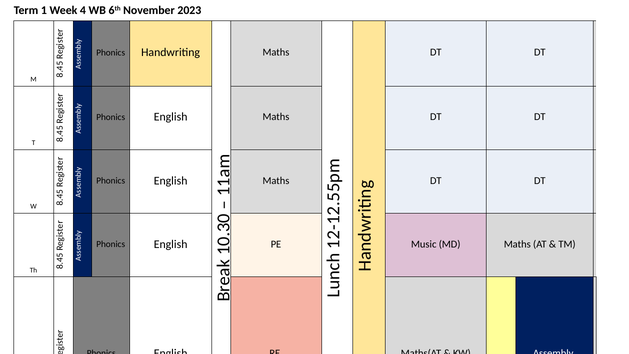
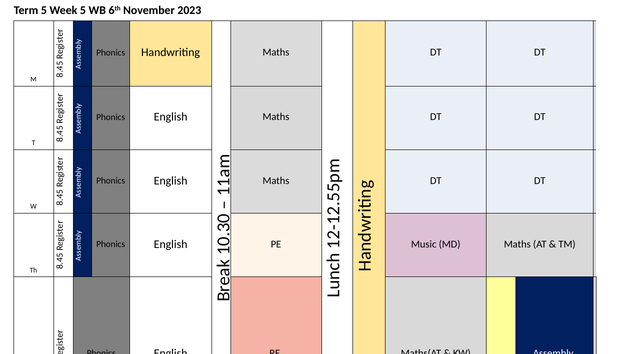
Term 1: 1 -> 5
Week 4: 4 -> 5
